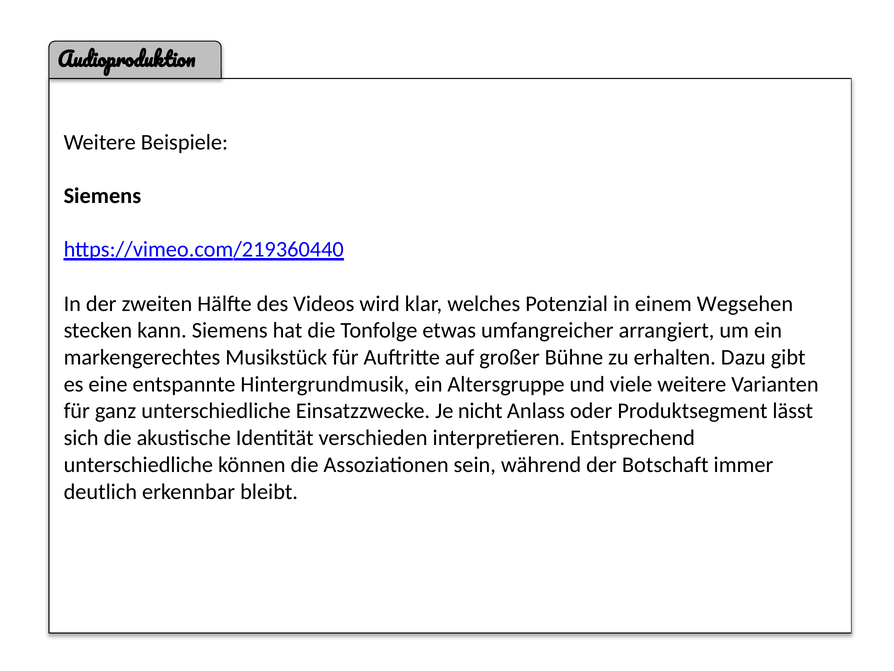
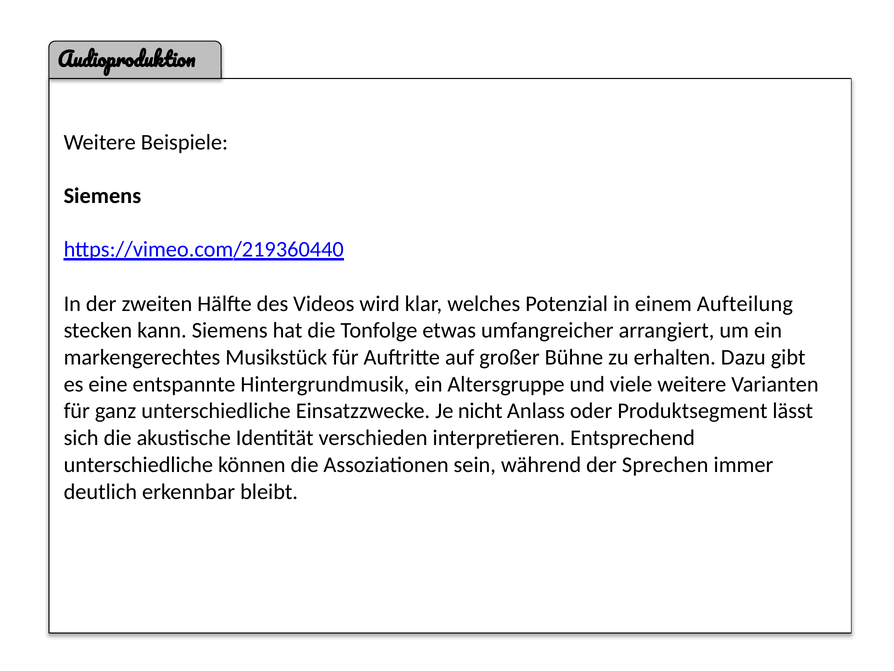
Wegsehen: Wegsehen -> Aufteilung
Botschaft: Botschaft -> Sprechen
